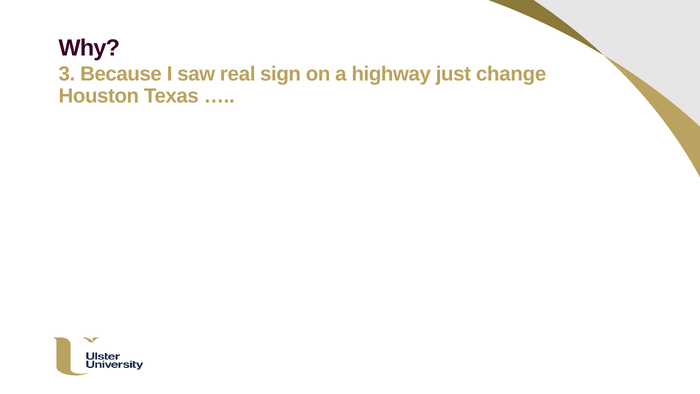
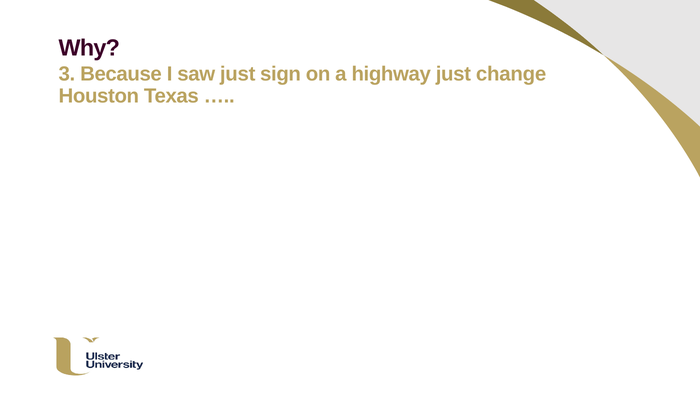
saw real: real -> just
